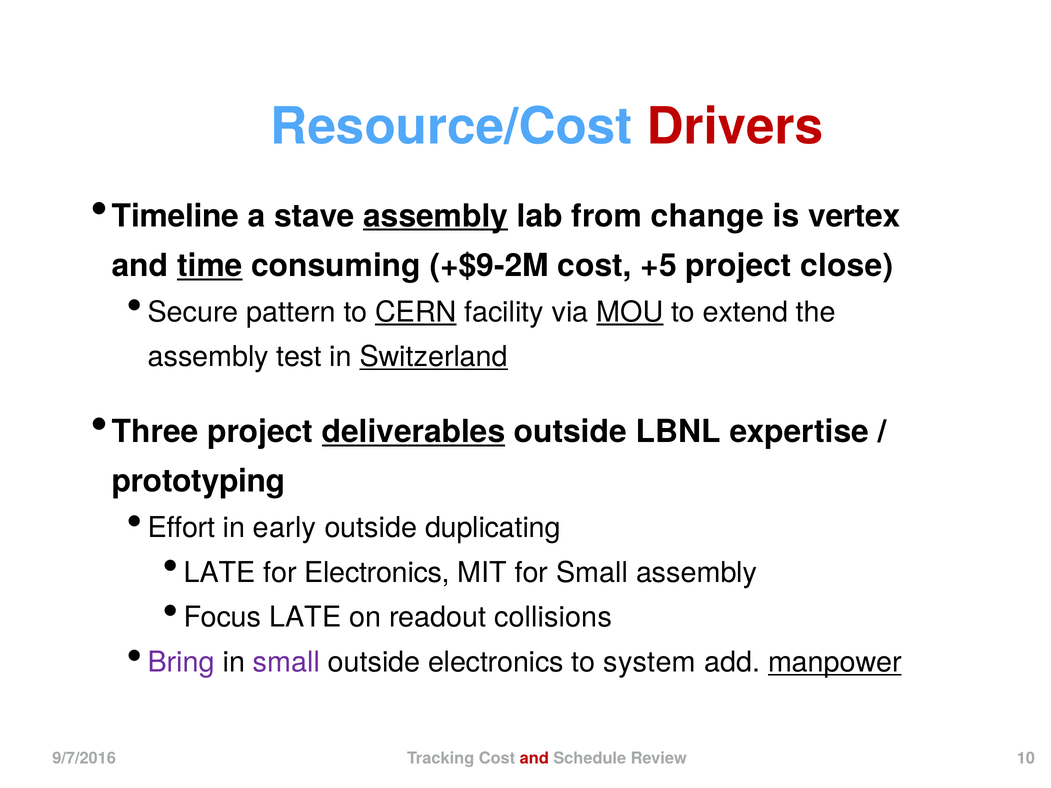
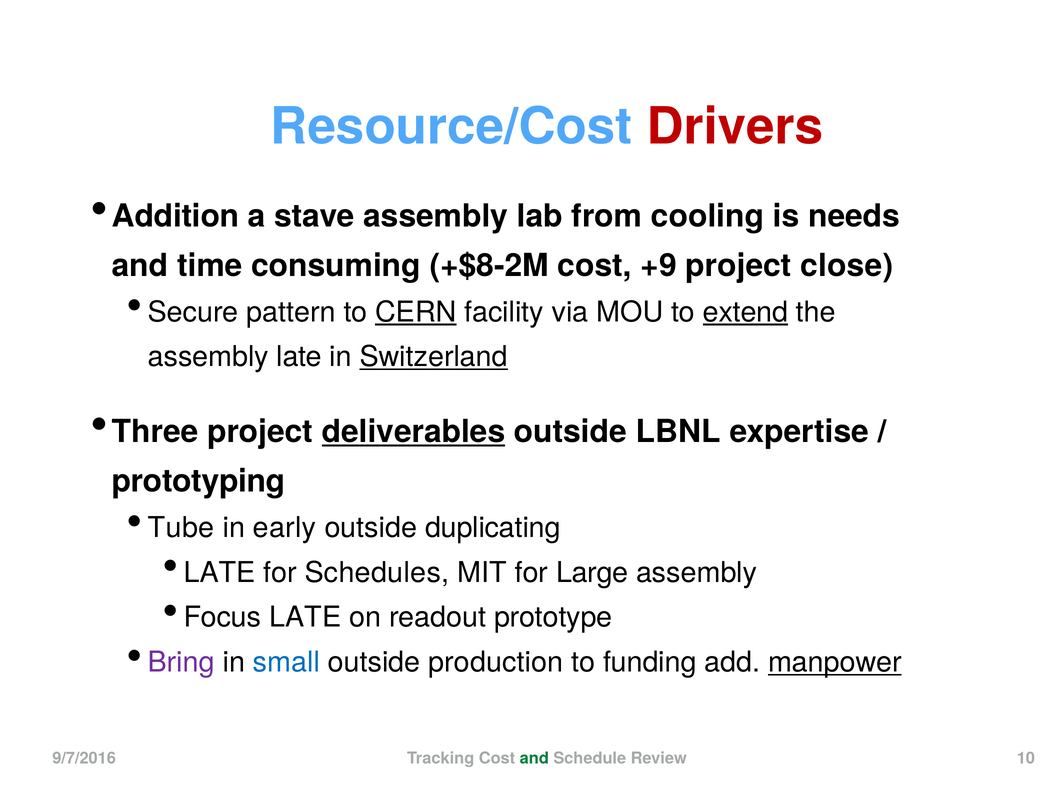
Timeline: Timeline -> Addition
assembly at (436, 216) underline: present -> none
change: change -> cooling
vertex: vertex -> needs
time underline: present -> none
+$9-2M: +$9-2M -> +$8-2M
+5: +5 -> +9
MOU underline: present -> none
extend underline: none -> present
assembly test: test -> late
Effort: Effort -> Tube
for Electronics: Electronics -> Schedules
for Small: Small -> Large
collisions: collisions -> prototype
small at (286, 663) colour: purple -> blue
outside electronics: electronics -> production
system: system -> funding
and at (534, 759) colour: red -> green
